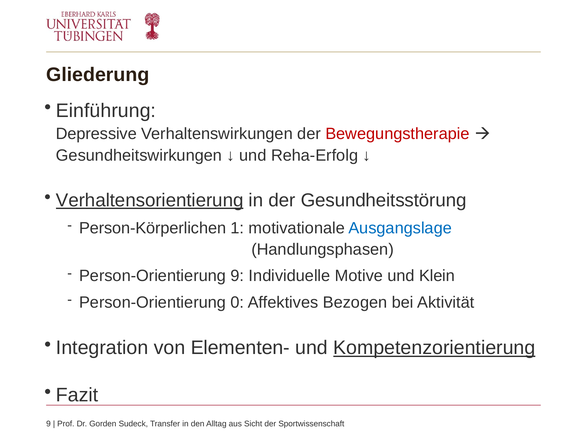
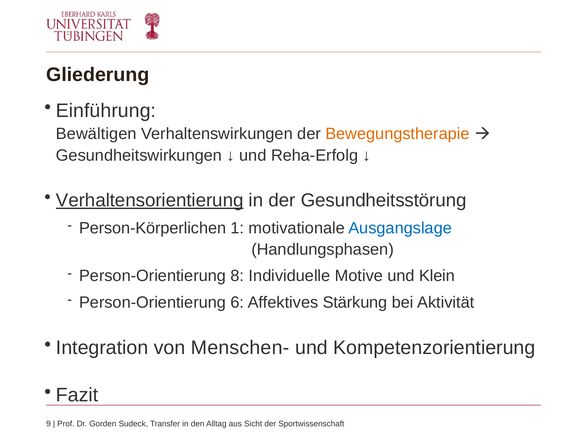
Depressive: Depressive -> Bewältigen
Bewegungstherapie colour: red -> orange
Person-Orientierung 9: 9 -> 8
0: 0 -> 6
Bezogen: Bezogen -> Stärkung
Elementen-: Elementen- -> Menschen-
Kompetenzorientierung underline: present -> none
